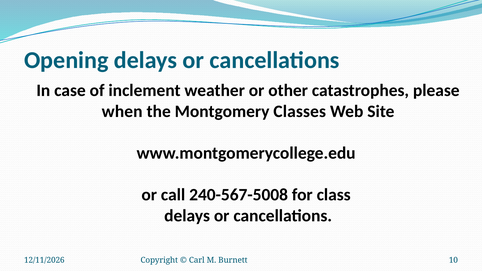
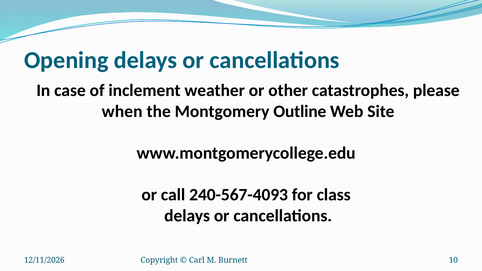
Classes: Classes -> Outline
240-567-5008: 240-567-5008 -> 240-567-4093
